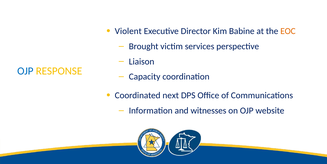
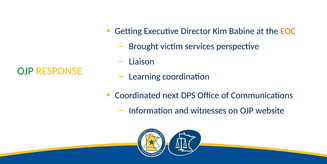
Violent: Violent -> Getting
OJP at (25, 71) colour: blue -> green
Capacity: Capacity -> Learning
